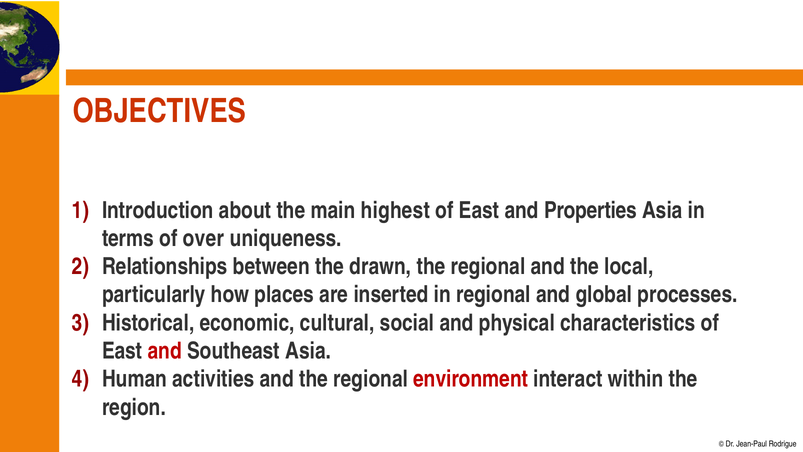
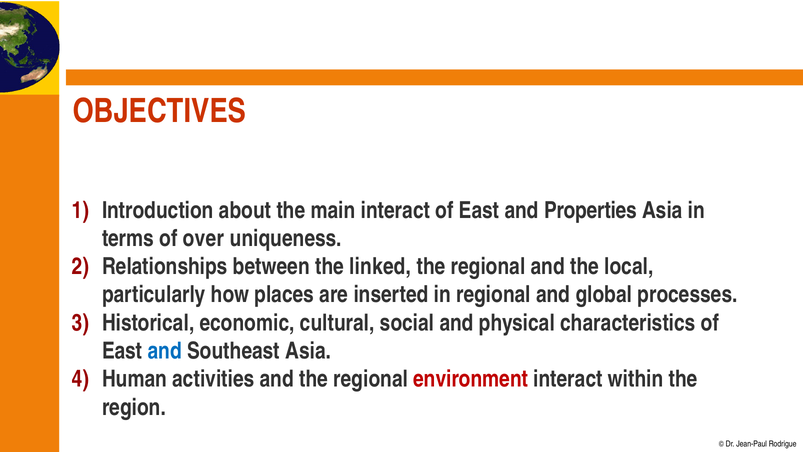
main highest: highest -> interact
drawn: drawn -> linked
and at (165, 351) colour: red -> blue
